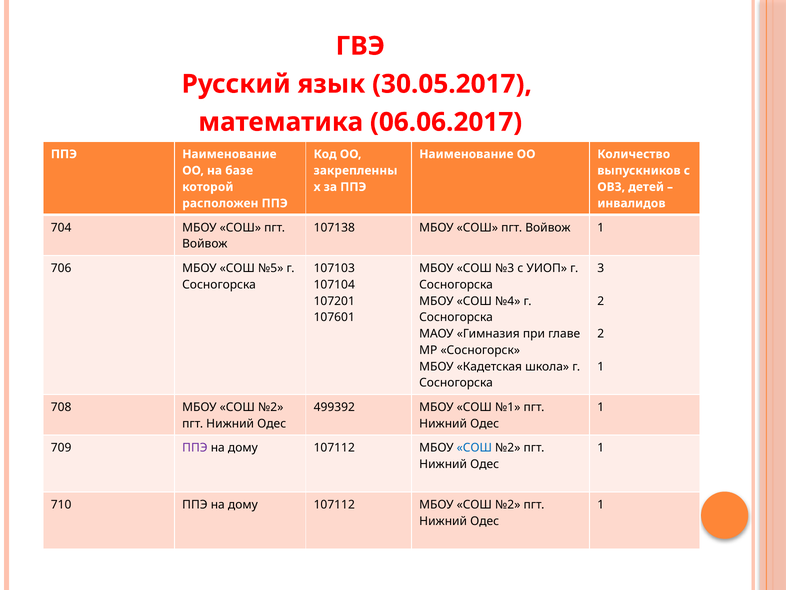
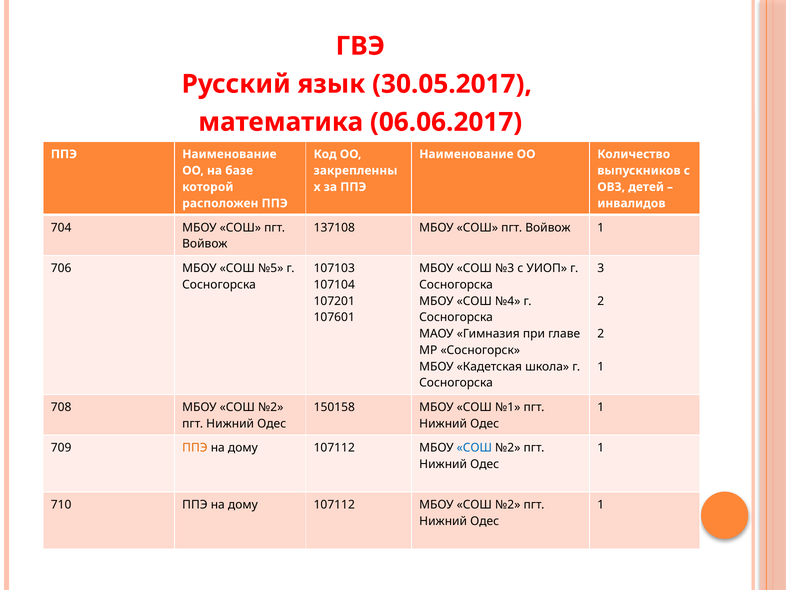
107138: 107138 -> 137108
499392: 499392 -> 150158
ППЭ at (195, 448) colour: purple -> orange
